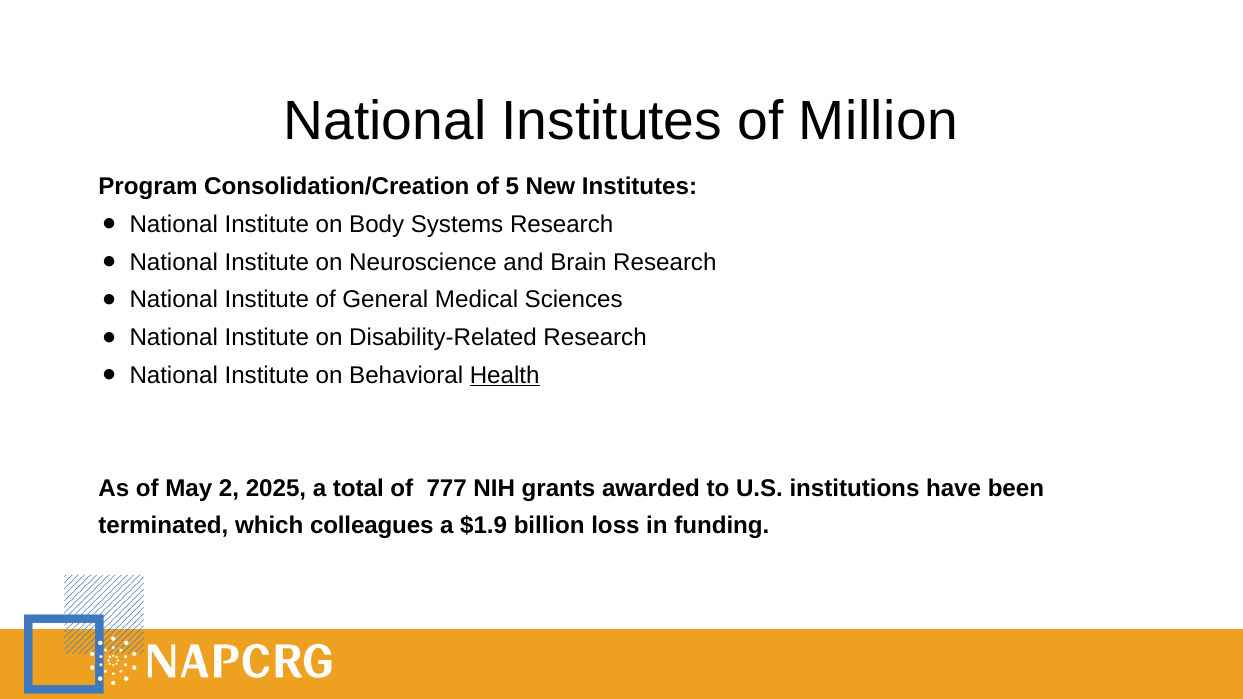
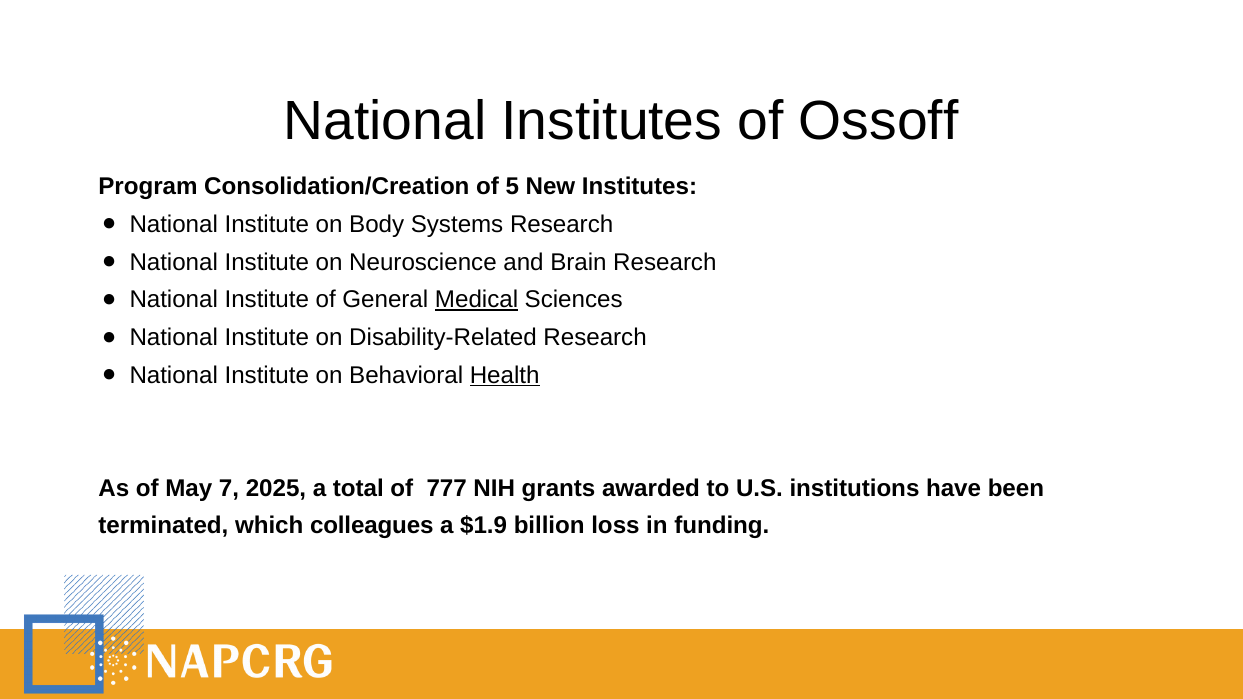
Million: Million -> Ossoff
Medical underline: none -> present
2: 2 -> 7
